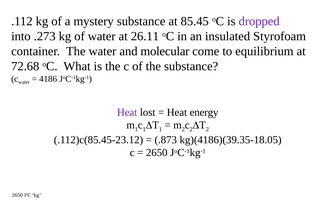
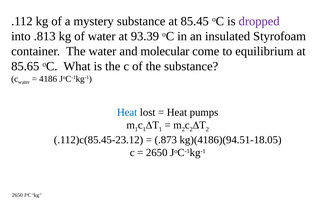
.273: .273 -> .813
26.11: 26.11 -> 93.39
72.68: 72.68 -> 85.65
Heat at (127, 112) colour: purple -> blue
energy: energy -> pumps
kg)(4186)(39.35-18.05: kg)(4186)(39.35-18.05 -> kg)(4186)(94.51-18.05
